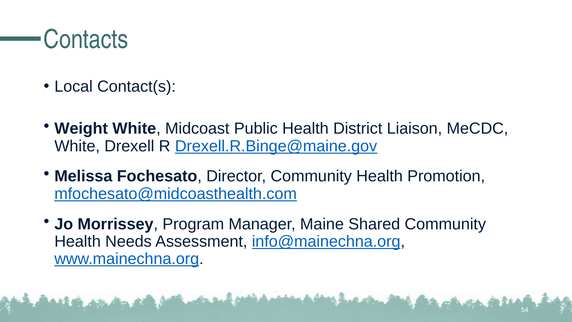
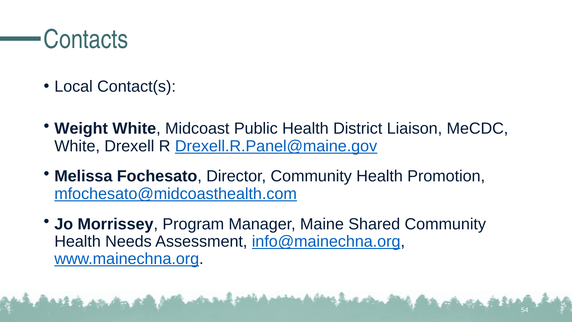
Drexell.R.Binge@maine.gov: Drexell.R.Binge@maine.gov -> Drexell.R.Panel@maine.gov
